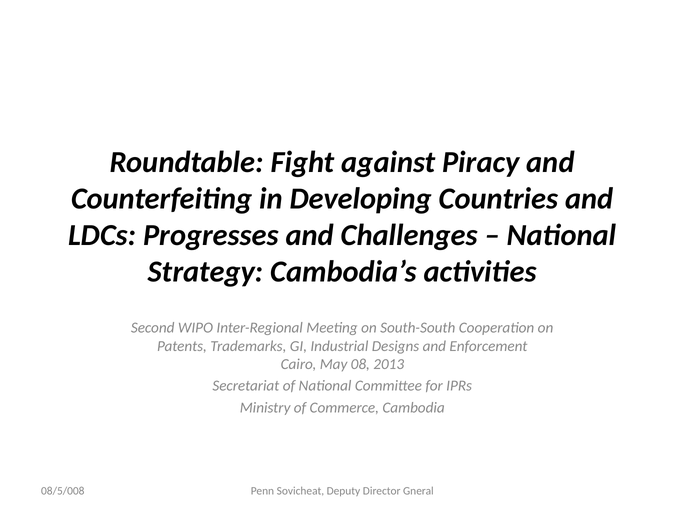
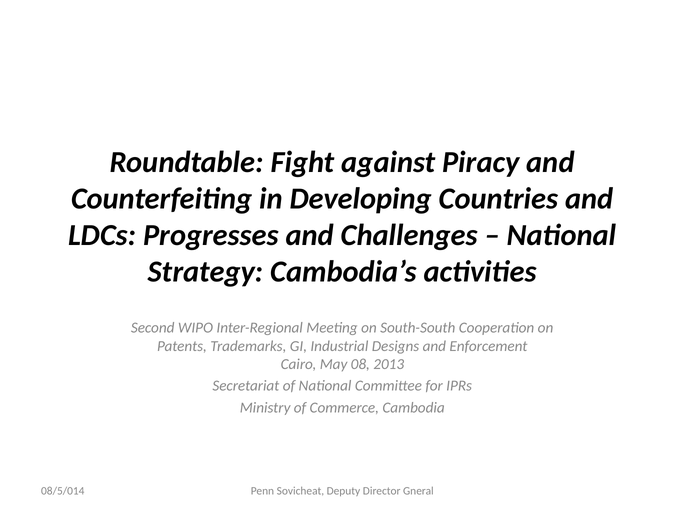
08/5/008: 08/5/008 -> 08/5/014
